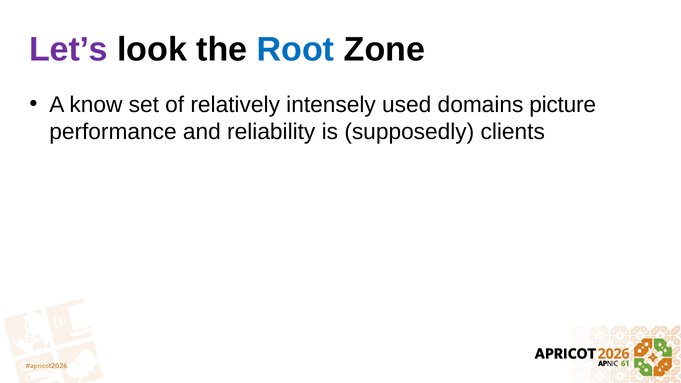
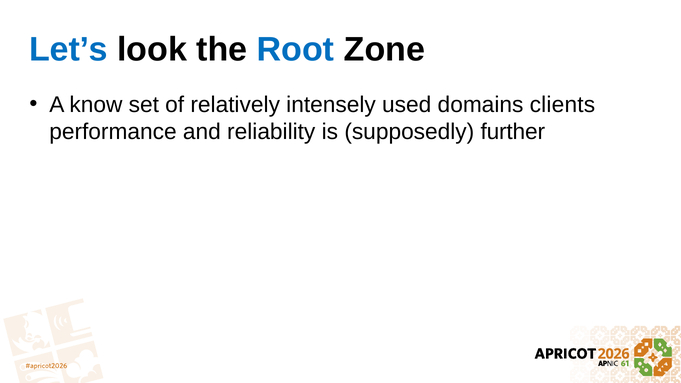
Let’s colour: purple -> blue
picture: picture -> clients
clients: clients -> further
